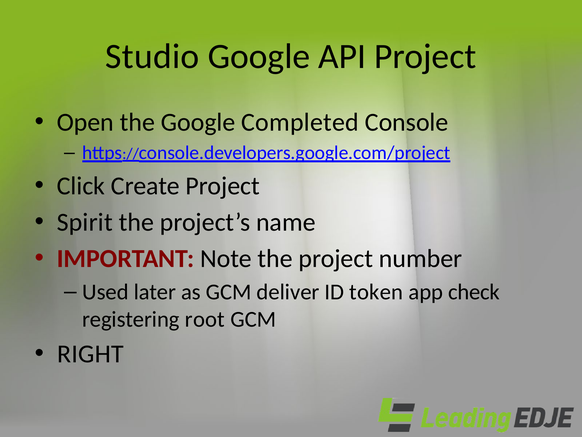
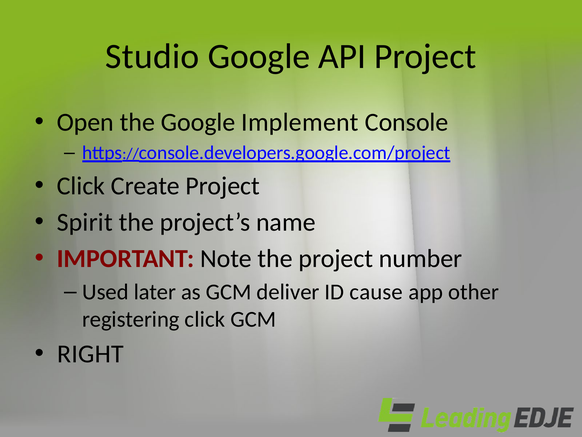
Completed: Completed -> Implement
token: token -> cause
check: check -> other
registering root: root -> click
